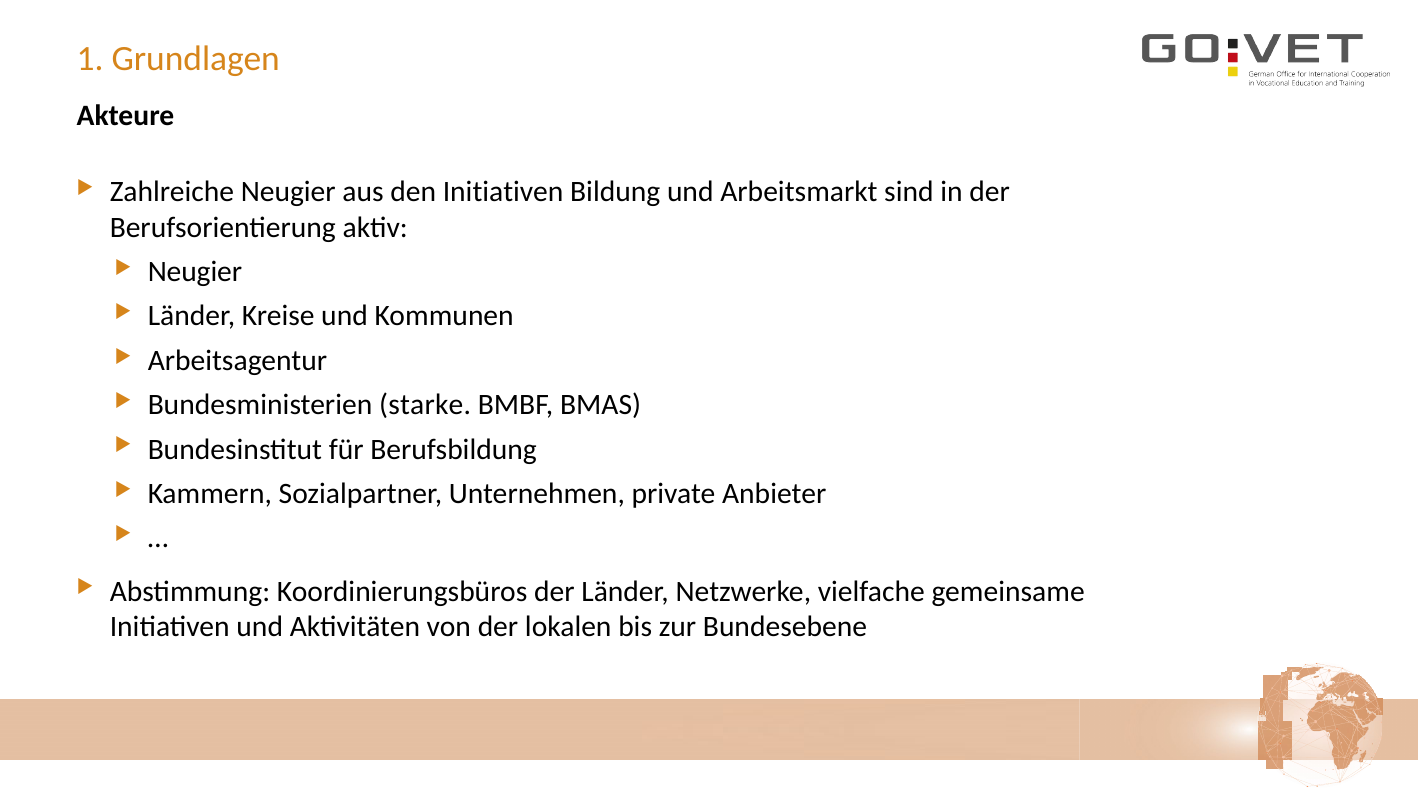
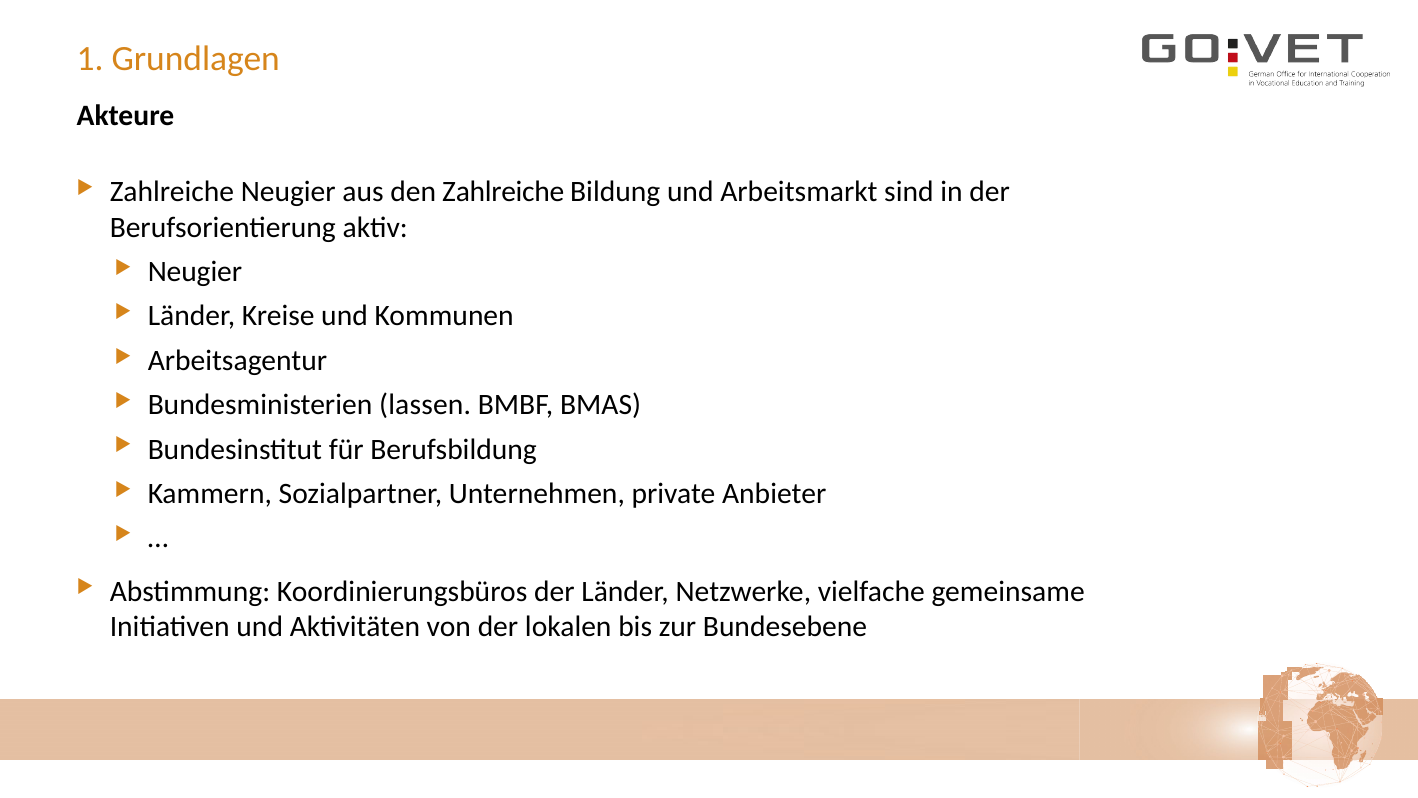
den Initiativen: Initiativen -> Zahlreiche
starke: starke -> lassen
